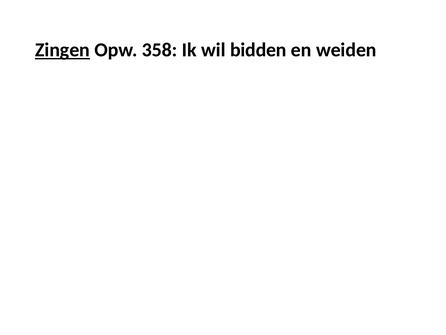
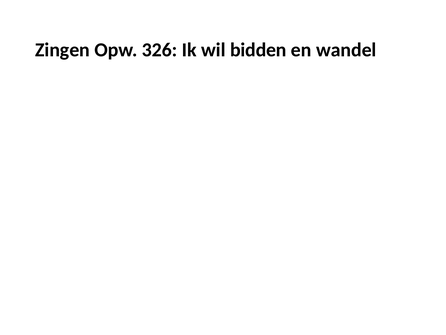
Zingen underline: present -> none
358: 358 -> 326
weiden: weiden -> wandel
